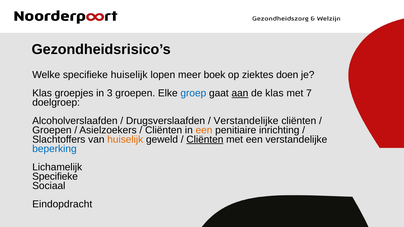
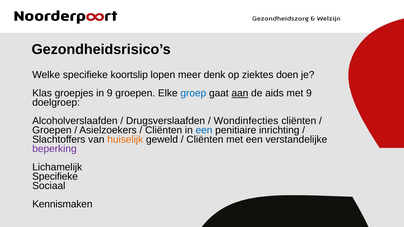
specifieke huiselijk: huiselijk -> koortslip
boek: boek -> denk
in 3: 3 -> 9
de klas: klas -> aids
met 7: 7 -> 9
Verstandelijke at (246, 121): Verstandelijke -> Wondinfecties
een at (204, 130) colour: orange -> blue
Cliënten at (205, 140) underline: present -> none
beperking colour: blue -> purple
Eindopdracht: Eindopdracht -> Kennismaken
